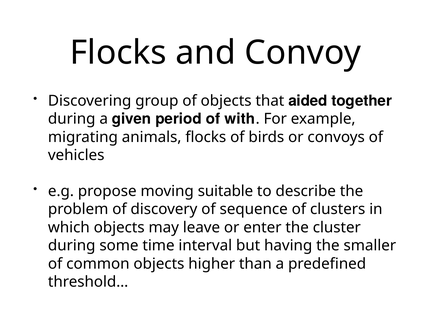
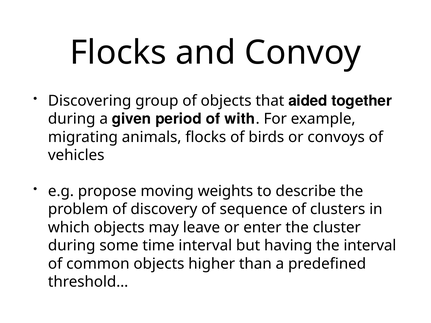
suitable: suitable -> weights
the smaller: smaller -> interval
